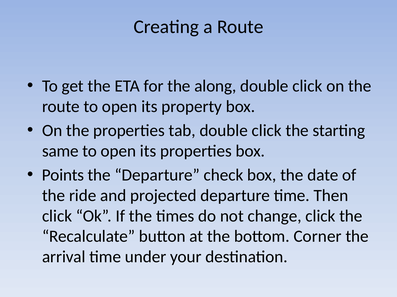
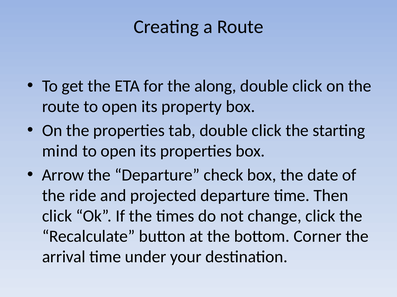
same: same -> mind
Points: Points -> Arrow
